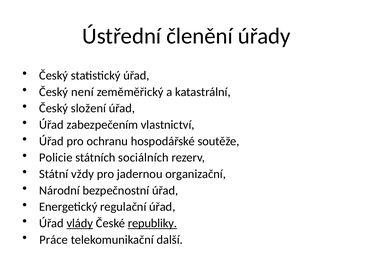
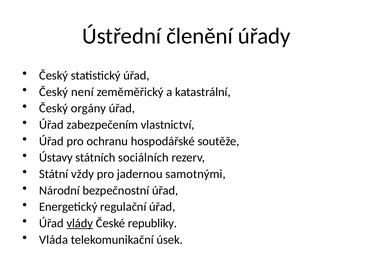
složení: složení -> orgány
Policie: Policie -> Ústavy
organizační: organizační -> samotnými
republiky underline: present -> none
Práce: Práce -> Vláda
další: další -> úsek
